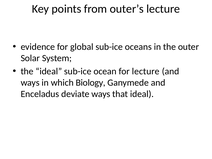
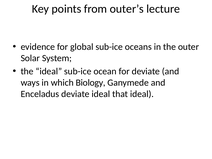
for lecture: lecture -> deviate
deviate ways: ways -> ideal
